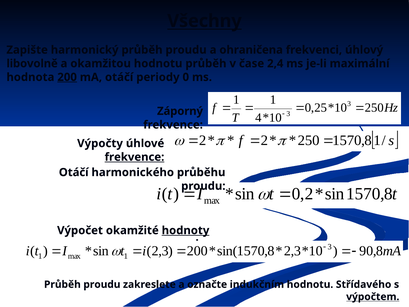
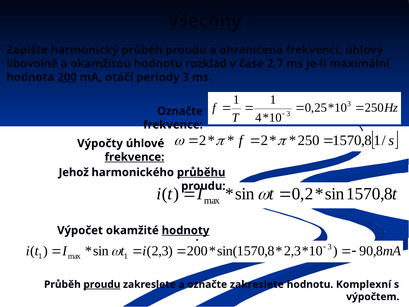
hodnotu průběh: průběh -> rozklad
2,4: 2,4 -> 2,7
periody 0: 0 -> 3
Záporný at (180, 111): Záporný -> Označte
Otáčí at (74, 172): Otáčí -> Jehož
průběhu underline: none -> present
proudu at (102, 284) underline: none -> present
označte indukčním: indukčním -> zakreslete
Střídavého: Střídavého -> Komplexní
výpočtem underline: present -> none
